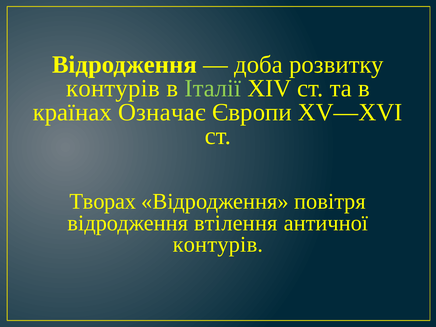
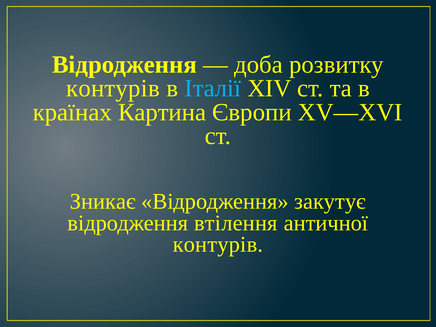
Італії colour: light green -> light blue
Означає: Означає -> Картина
Творах: Творах -> Зникає
повітря: повітря -> закутує
